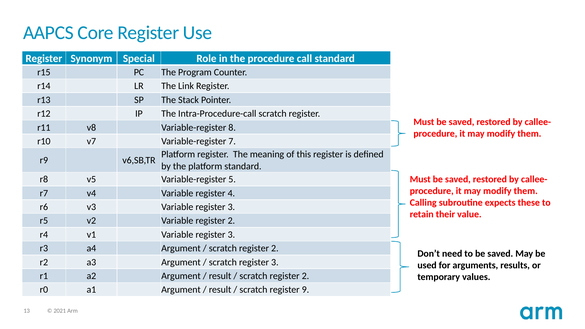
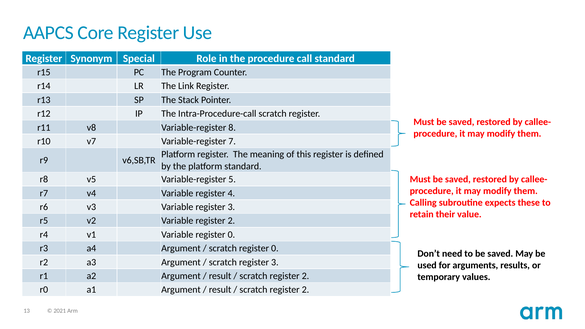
v1 Variable register 3: 3 -> 0
2 at (275, 248): 2 -> 0
9 at (306, 290): 9 -> 2
